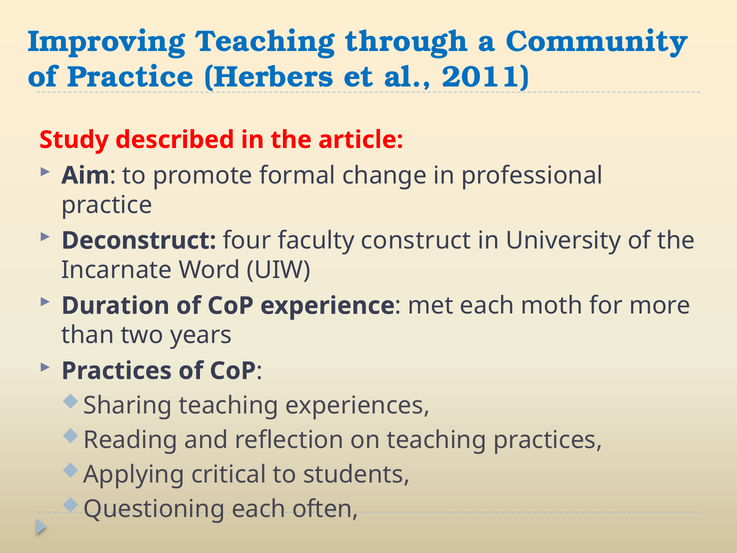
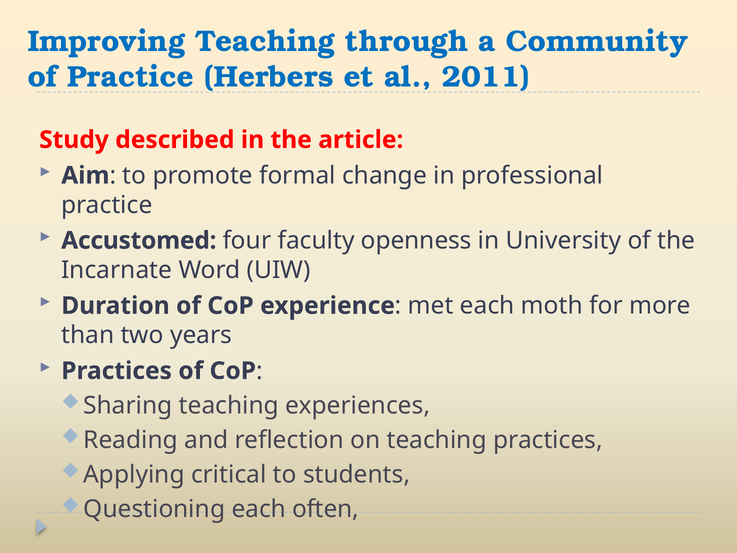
Deconstruct: Deconstruct -> Accustomed
construct: construct -> openness
